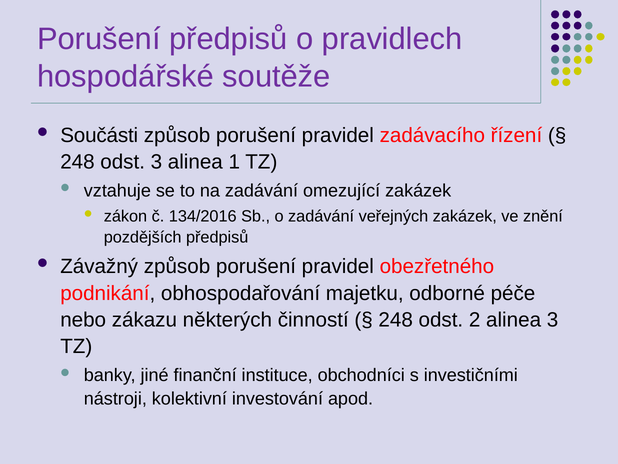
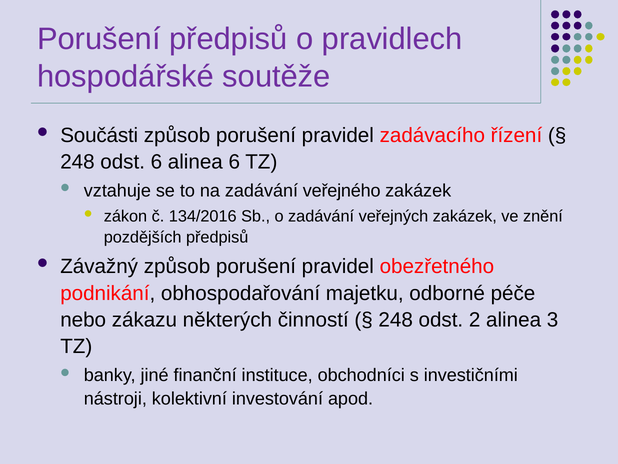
odst 3: 3 -> 6
alinea 1: 1 -> 6
omezující: omezující -> veřejného
